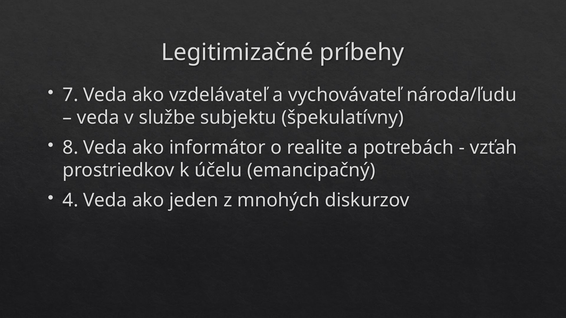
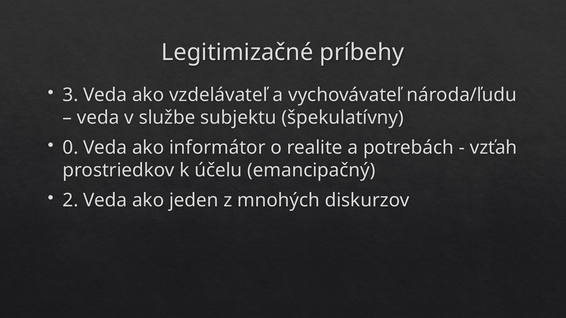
7: 7 -> 3
8: 8 -> 0
4: 4 -> 2
